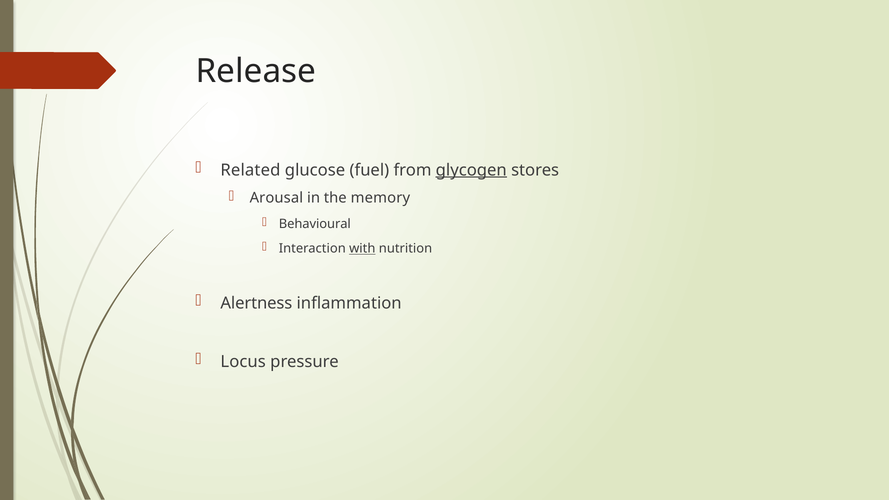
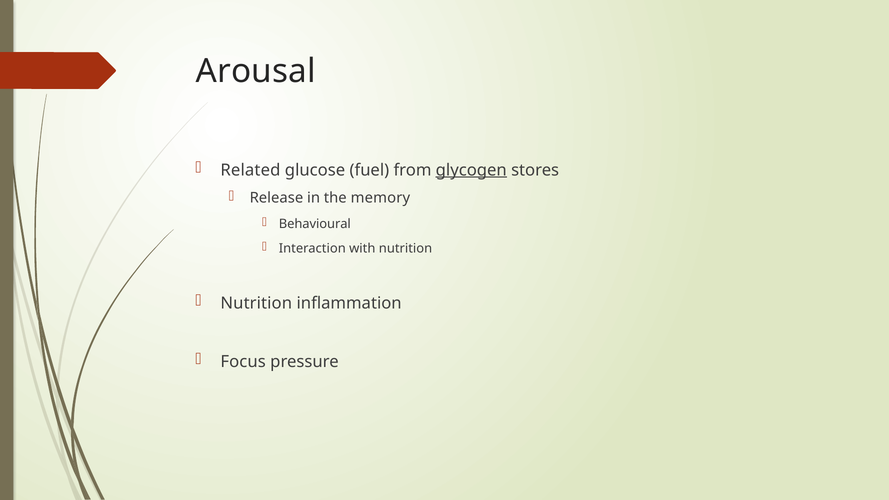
Release: Release -> Arousal
Arousal: Arousal -> Release
with underline: present -> none
Alertness at (256, 303): Alertness -> Nutrition
Locus: Locus -> Focus
